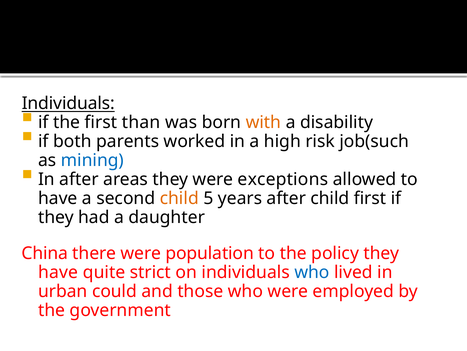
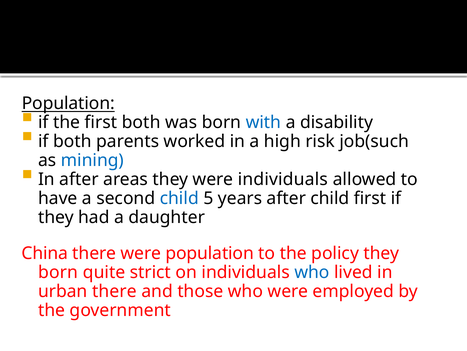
Individuals at (68, 103): Individuals -> Population
first than: than -> both
with colour: orange -> blue
were exceptions: exceptions -> individuals
child at (179, 198) colour: orange -> blue
have at (58, 272): have -> born
urban could: could -> there
